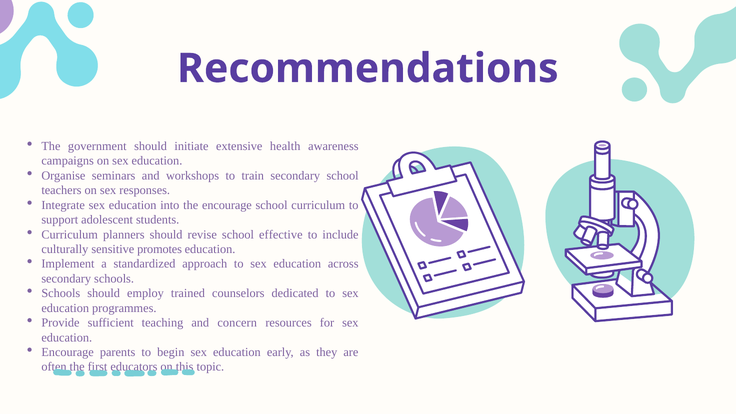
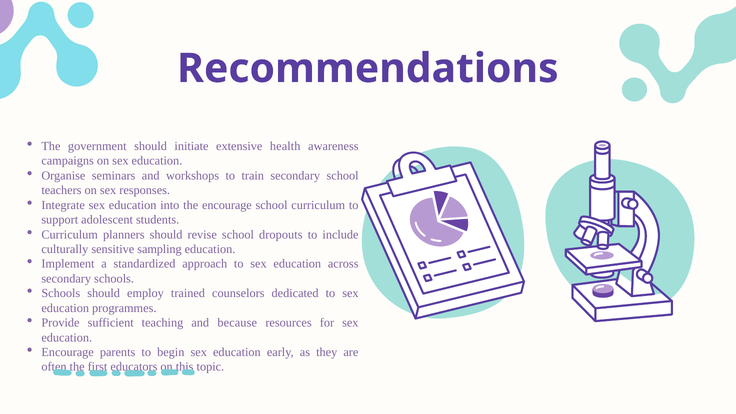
effective: effective -> dropouts
promotes: promotes -> sampling
concern: concern -> because
